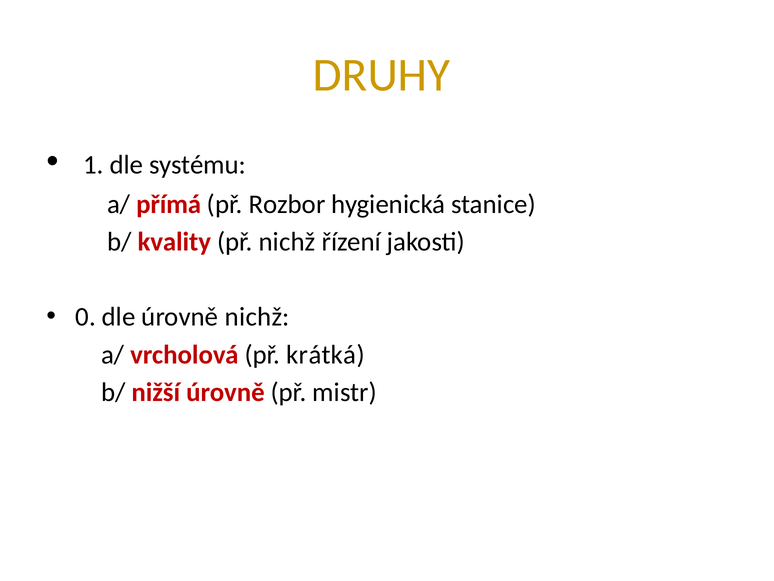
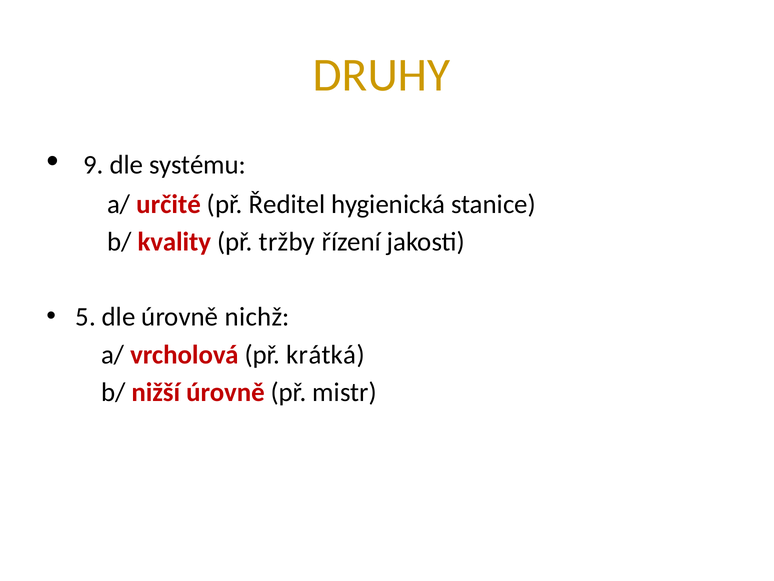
1: 1 -> 9
přímá: přímá -> určité
Rozbor: Rozbor -> Ředitel
př nichž: nichž -> tržby
0: 0 -> 5
